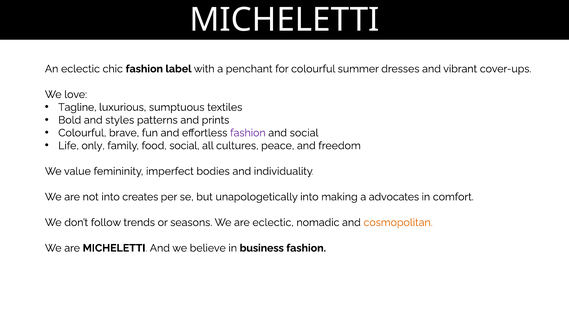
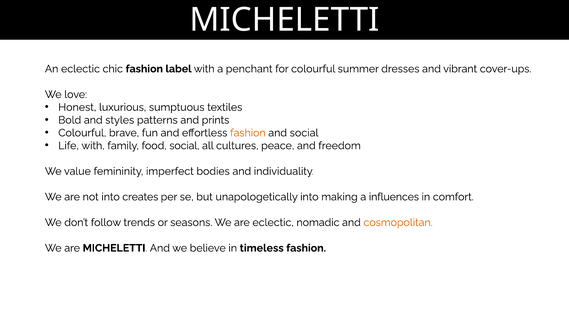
Tagline: Tagline -> Honest
fashion at (248, 133) colour: purple -> orange
Life only: only -> with
advocates: advocates -> influences
business: business -> timeless
